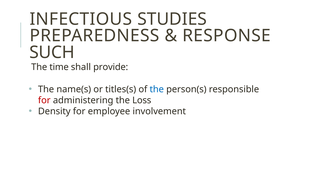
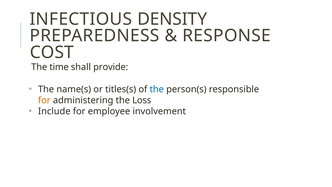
STUDIES: STUDIES -> DENSITY
SUCH: SUCH -> COST
for at (44, 100) colour: red -> orange
Density: Density -> Include
